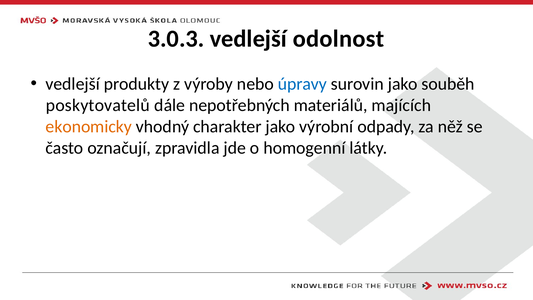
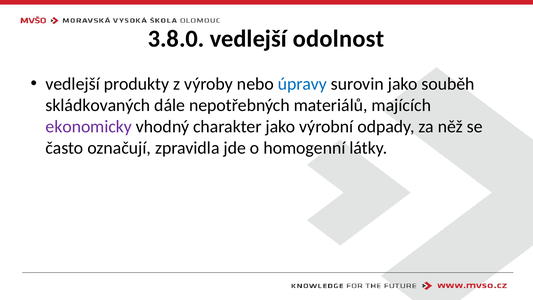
3.0.3: 3.0.3 -> 3.8.0
poskytovatelů: poskytovatelů -> skládkovaných
ekonomicky colour: orange -> purple
